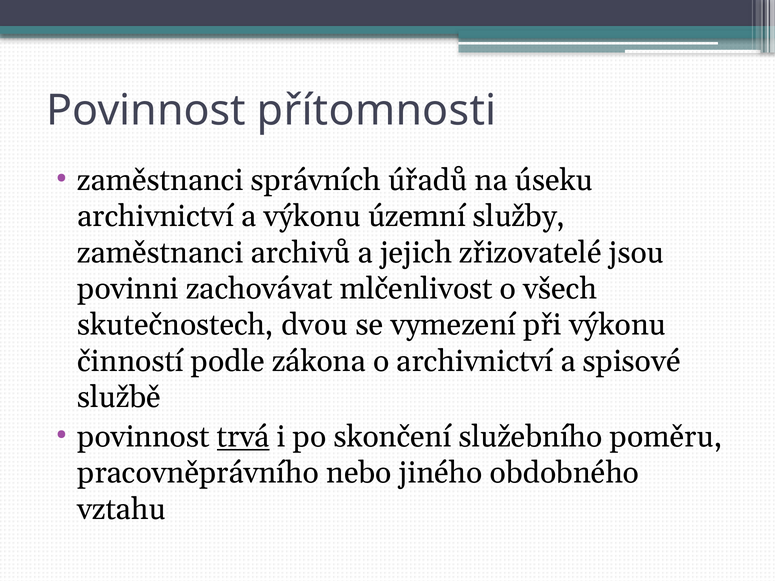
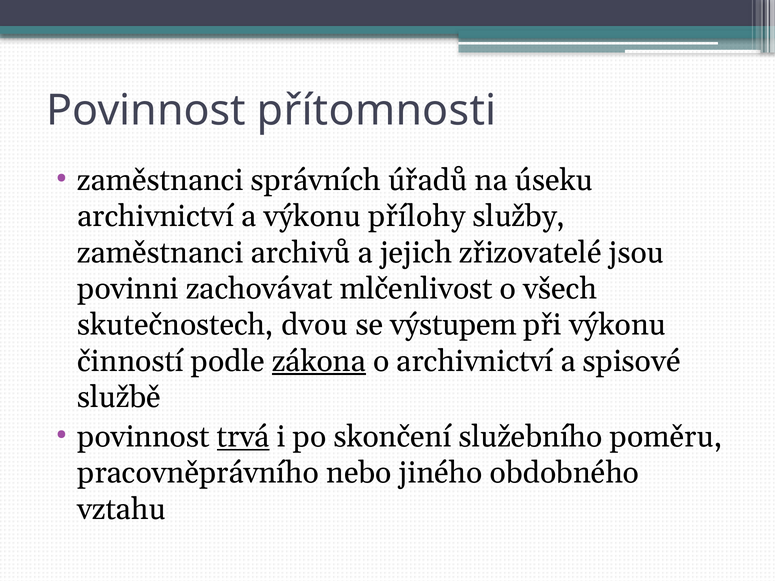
územní: územní -> přílohy
vymezení: vymezení -> výstupem
zákona underline: none -> present
